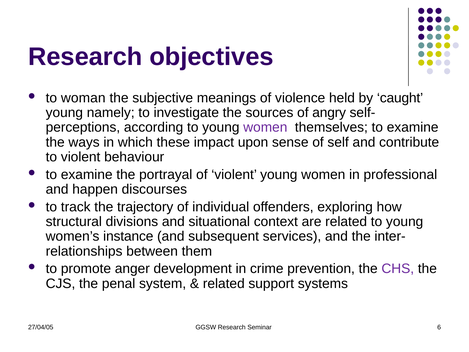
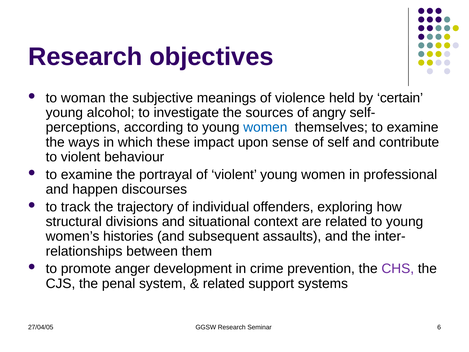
caught: caught -> certain
namely: namely -> alcohol
women at (265, 127) colour: purple -> blue
instance: instance -> histories
services: services -> assaults
